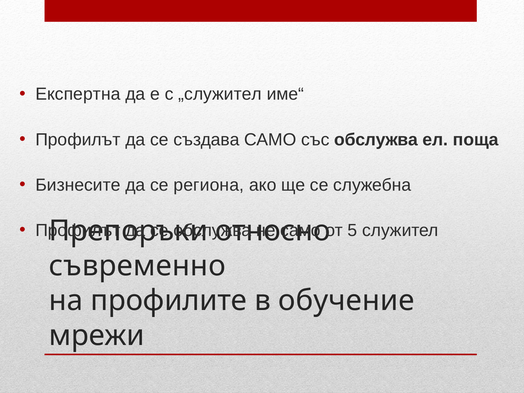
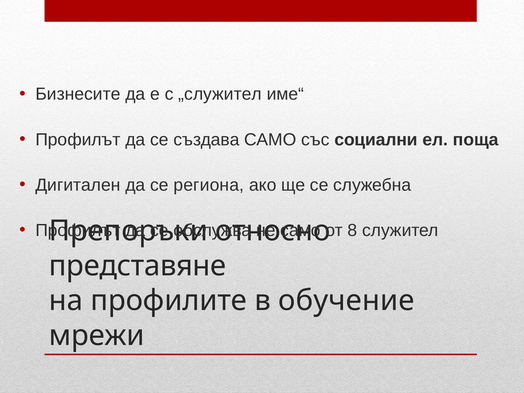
Експертна: Експертна -> Бизнесите
със обслужва: обслужва -> социални
Бизнесите: Бизнесите -> Дигитален
5: 5 -> 8
съвременно: съвременно -> представяне
